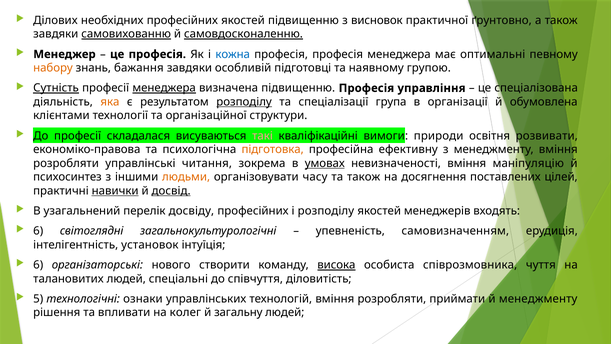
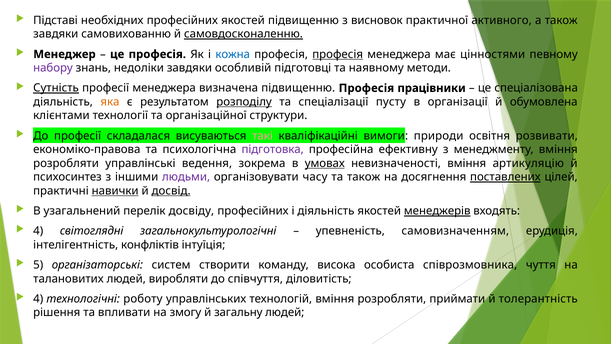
Ділових: Ділових -> Підставі
ґрунтовно: ґрунтовно -> активного
самовихованню underline: present -> none
професія at (338, 54) underline: none -> present
оптимальні: оптимальні -> цінностями
набору colour: orange -> purple
бажання: бажання -> недоліки
групою: групою -> методи
менеджера at (164, 88) underline: present -> none
управління: управління -> працівники
група: група -> пусту
підготовка colour: orange -> purple
читання: читання -> ведення
маніпуляцію: маніпуляцію -> артикуляцію
людьми colour: orange -> purple
поставлених underline: none -> present
і розподілу: розподілу -> діяльність
менеджерів underline: none -> present
6 at (38, 231): 6 -> 4
установок: установок -> конфліктів
6 at (38, 265): 6 -> 5
нового: нового -> систем
висока underline: present -> none
спеціальні: спеціальні -> виробляти
5 at (38, 299): 5 -> 4
ознаки: ознаки -> роботу
й менеджменту: менеджменту -> толерантність
колег: колег -> змогу
